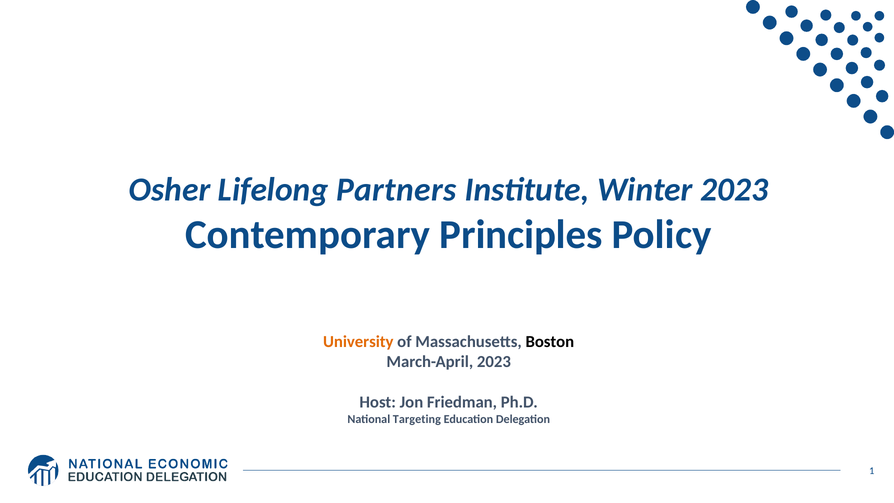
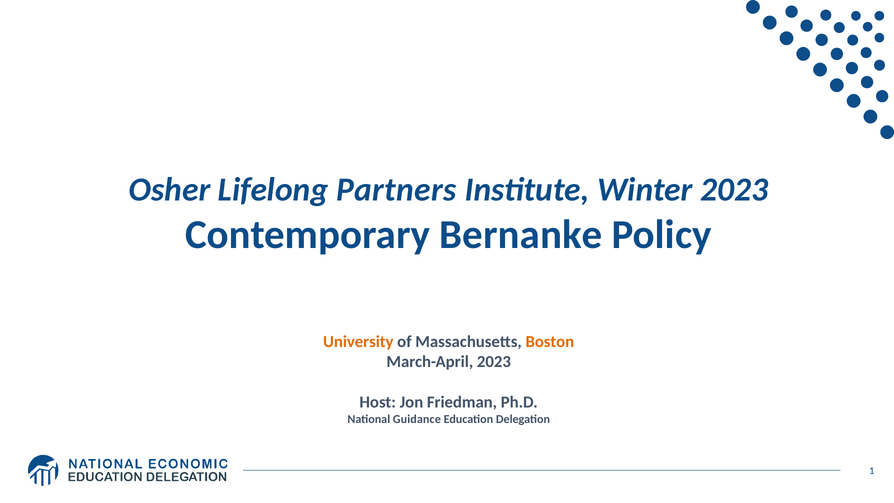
Principles: Principles -> Bernanke
Boston colour: black -> orange
Targeting: Targeting -> Guidance
